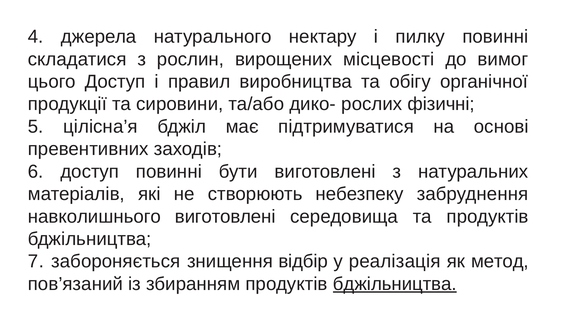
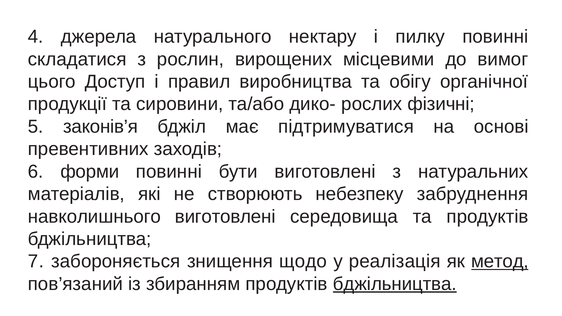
місцевості: місцевості -> місцевими
цілісна’я: цілісна’я -> законів’я
6 доступ: доступ -> форми
відбір: відбір -> щодо
метод underline: none -> present
